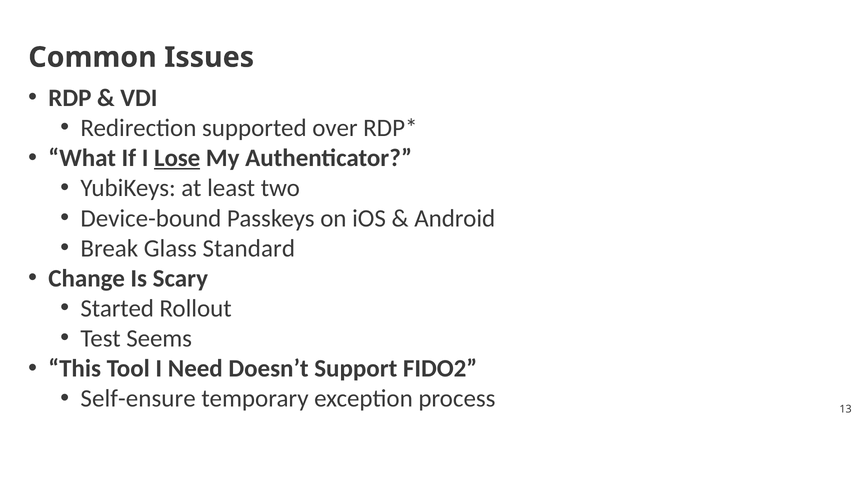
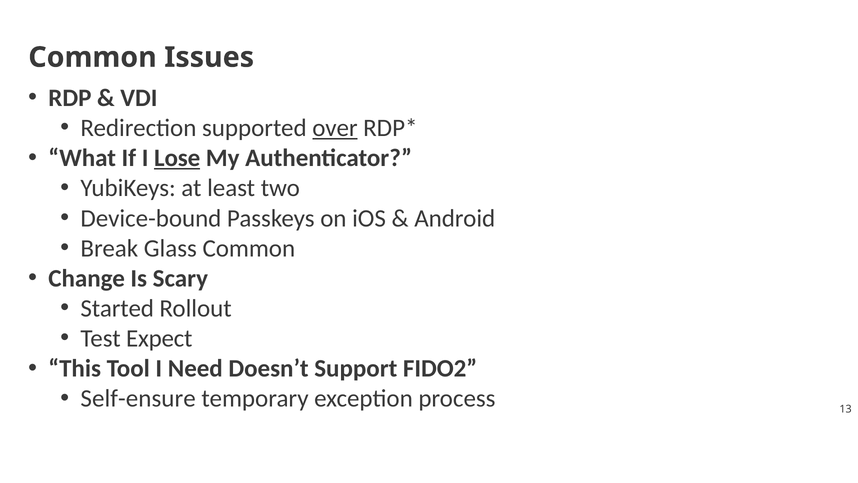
over underline: none -> present
Glass Standard: Standard -> Common
Seems: Seems -> Expect
